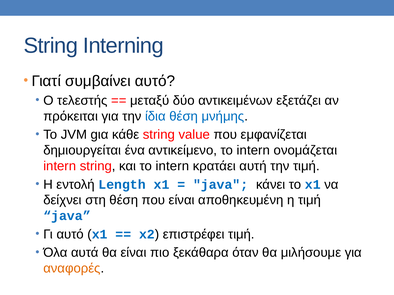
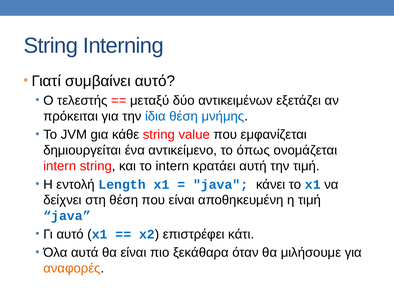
αντικείμενο το intern: intern -> όπως
επιστρέφει τιμή: τιμή -> κάτι
